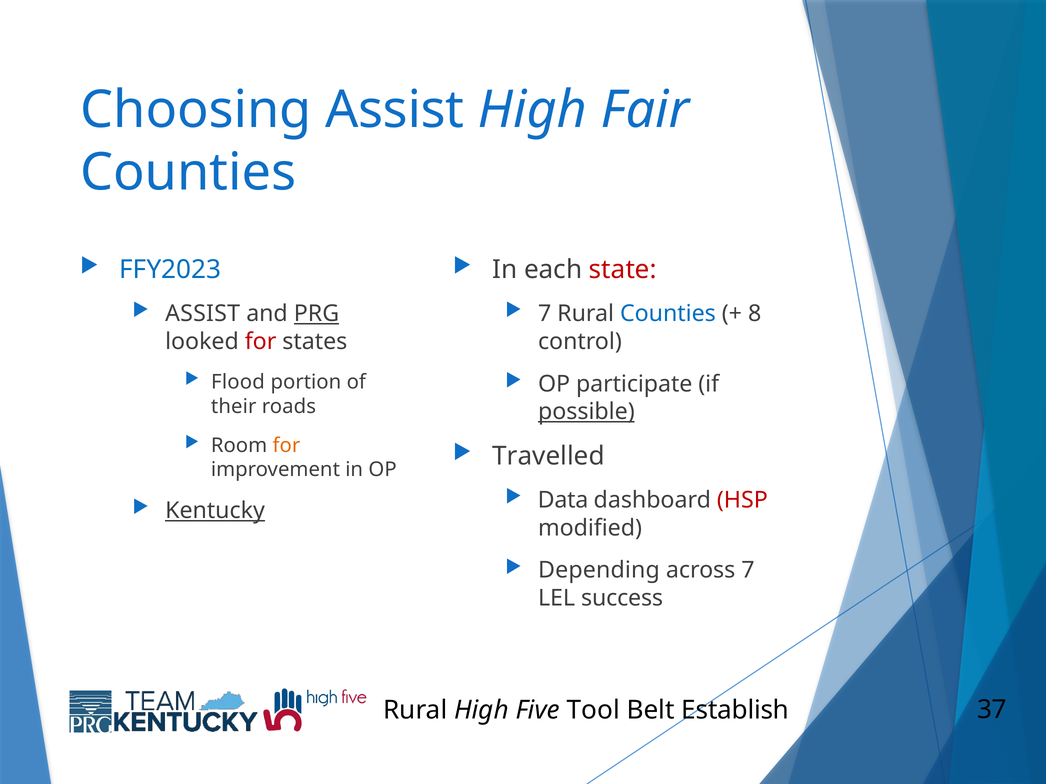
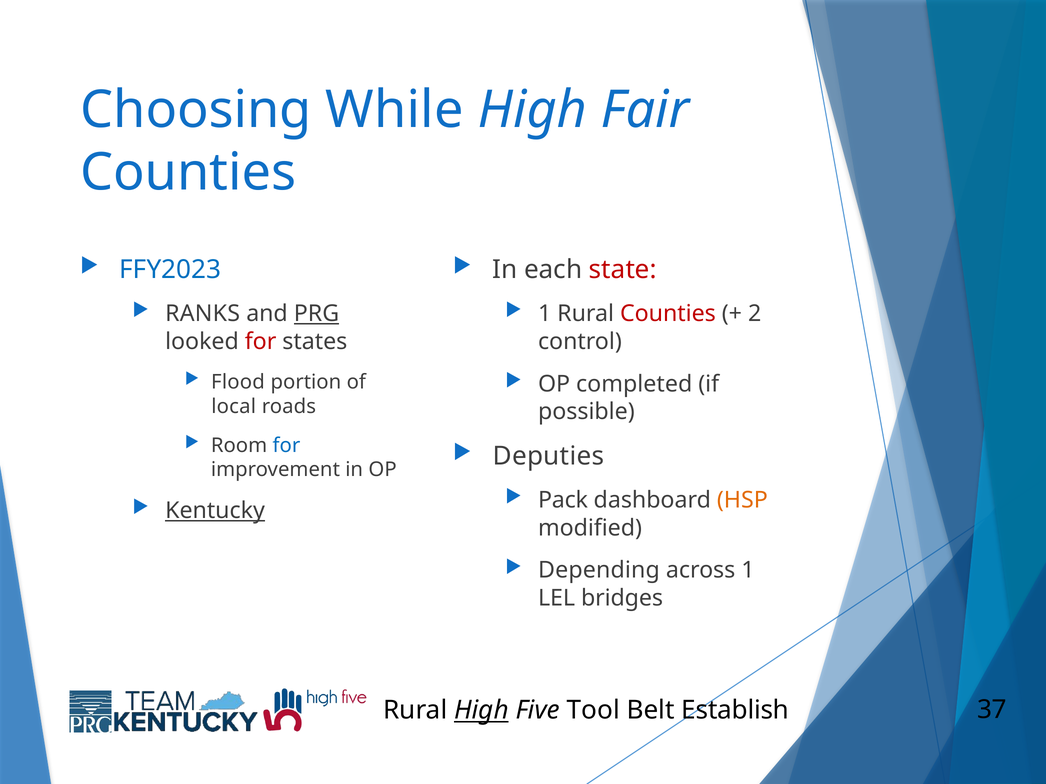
Choosing Assist: Assist -> While
ASSIST at (203, 314): ASSIST -> RANKS
7 at (545, 314): 7 -> 1
Counties at (668, 314) colour: blue -> red
8: 8 -> 2
participate: participate -> completed
their: their -> local
possible underline: present -> none
for at (286, 446) colour: orange -> blue
Travelled: Travelled -> Deputies
Data: Data -> Pack
HSP colour: red -> orange
across 7: 7 -> 1
success: success -> bridges
High at (481, 711) underline: none -> present
